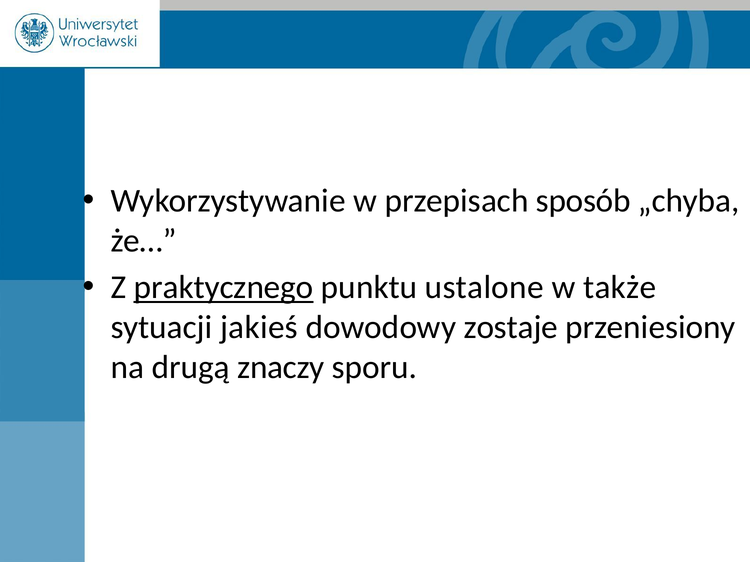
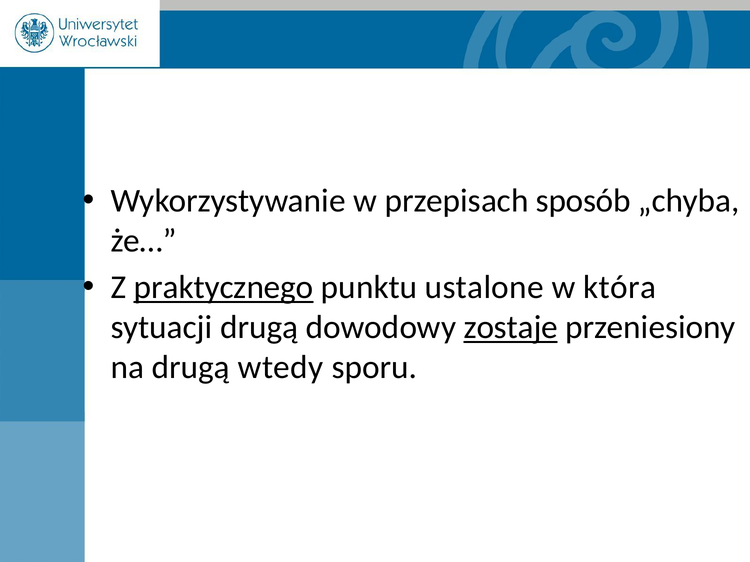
także: także -> która
sytuacji jakieś: jakieś -> drugą
zostaje underline: none -> present
znaczy: znaczy -> wtedy
